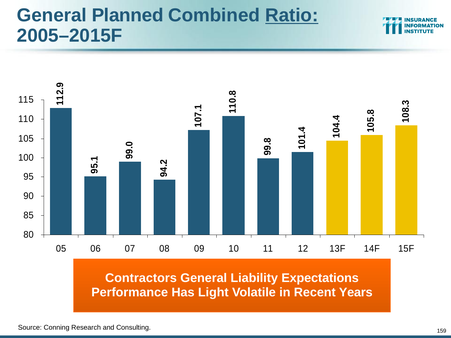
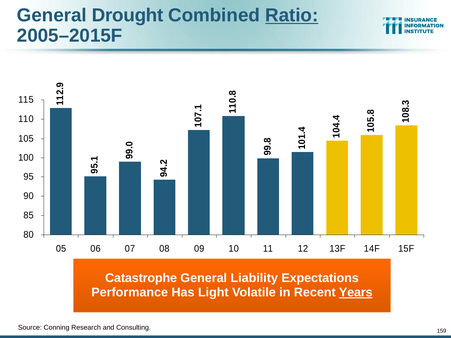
Planned: Planned -> Drought
Contractors: Contractors -> Catastrophe
Years underline: none -> present
